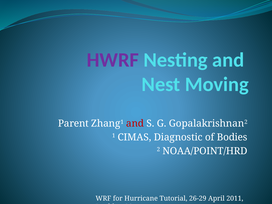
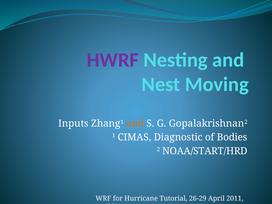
Parent: Parent -> Inputs
and at (135, 124) colour: red -> orange
NOAA/POINT/HRD: NOAA/POINT/HRD -> NOAA/START/HRD
